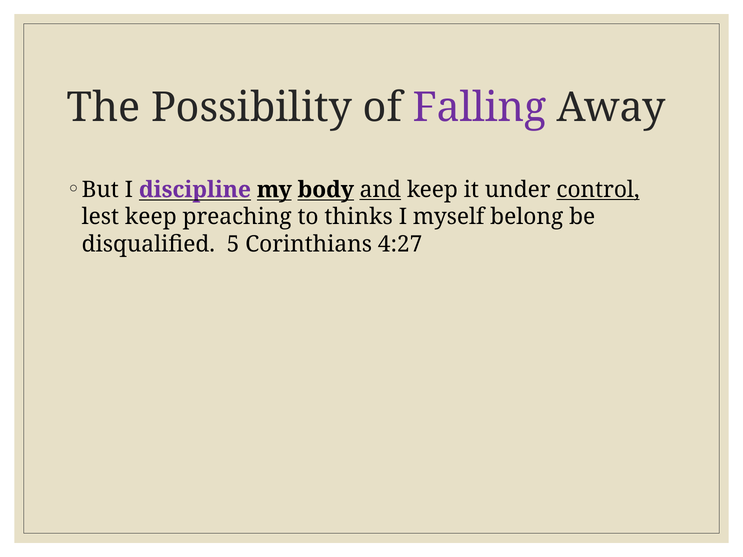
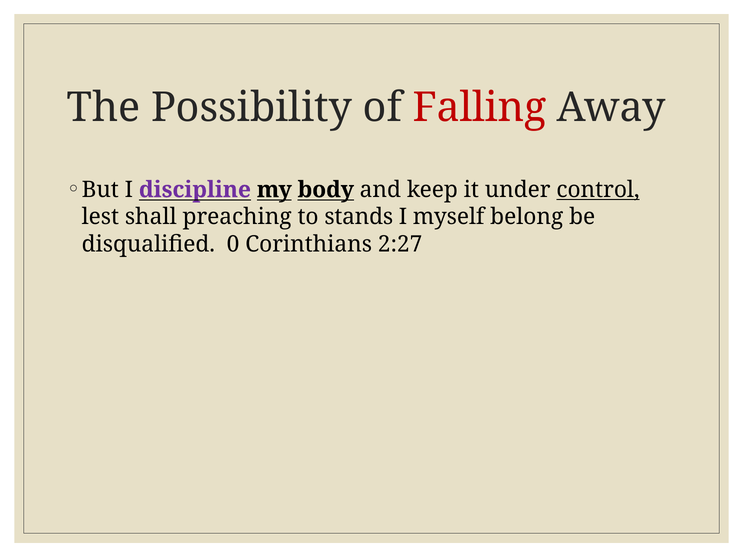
Falling colour: purple -> red
and underline: present -> none
lest keep: keep -> shall
thinks: thinks -> stands
5: 5 -> 0
4:27: 4:27 -> 2:27
